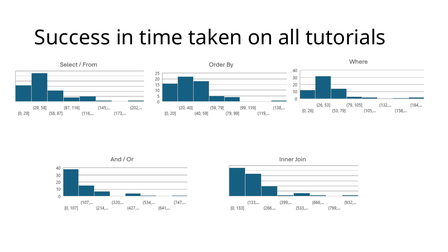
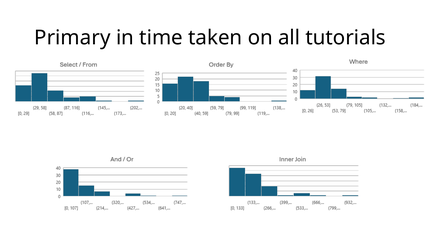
Success: Success -> Primary
